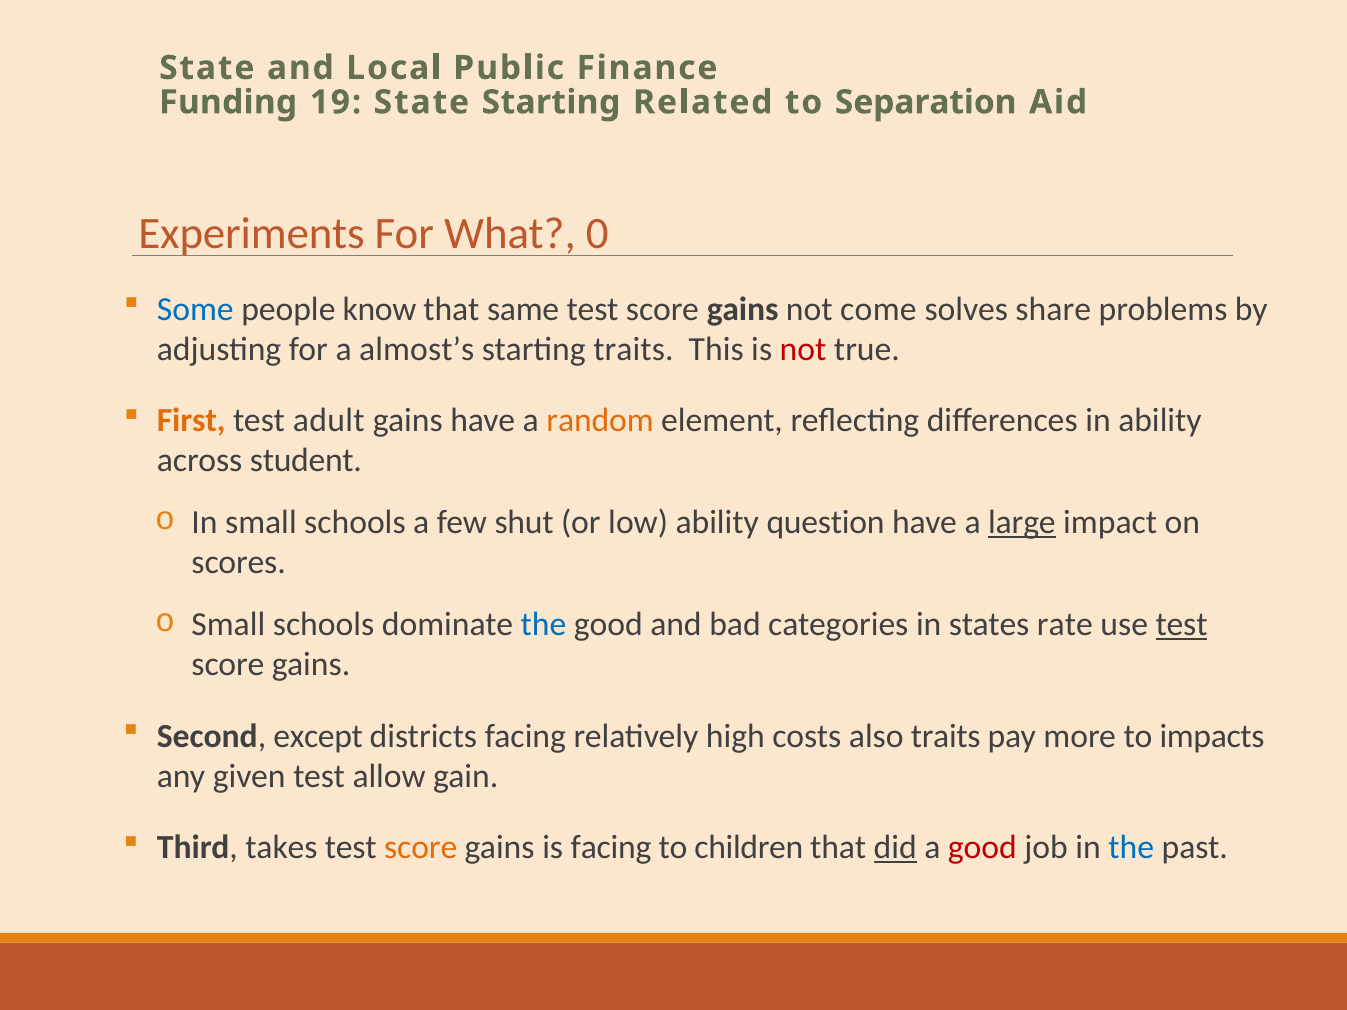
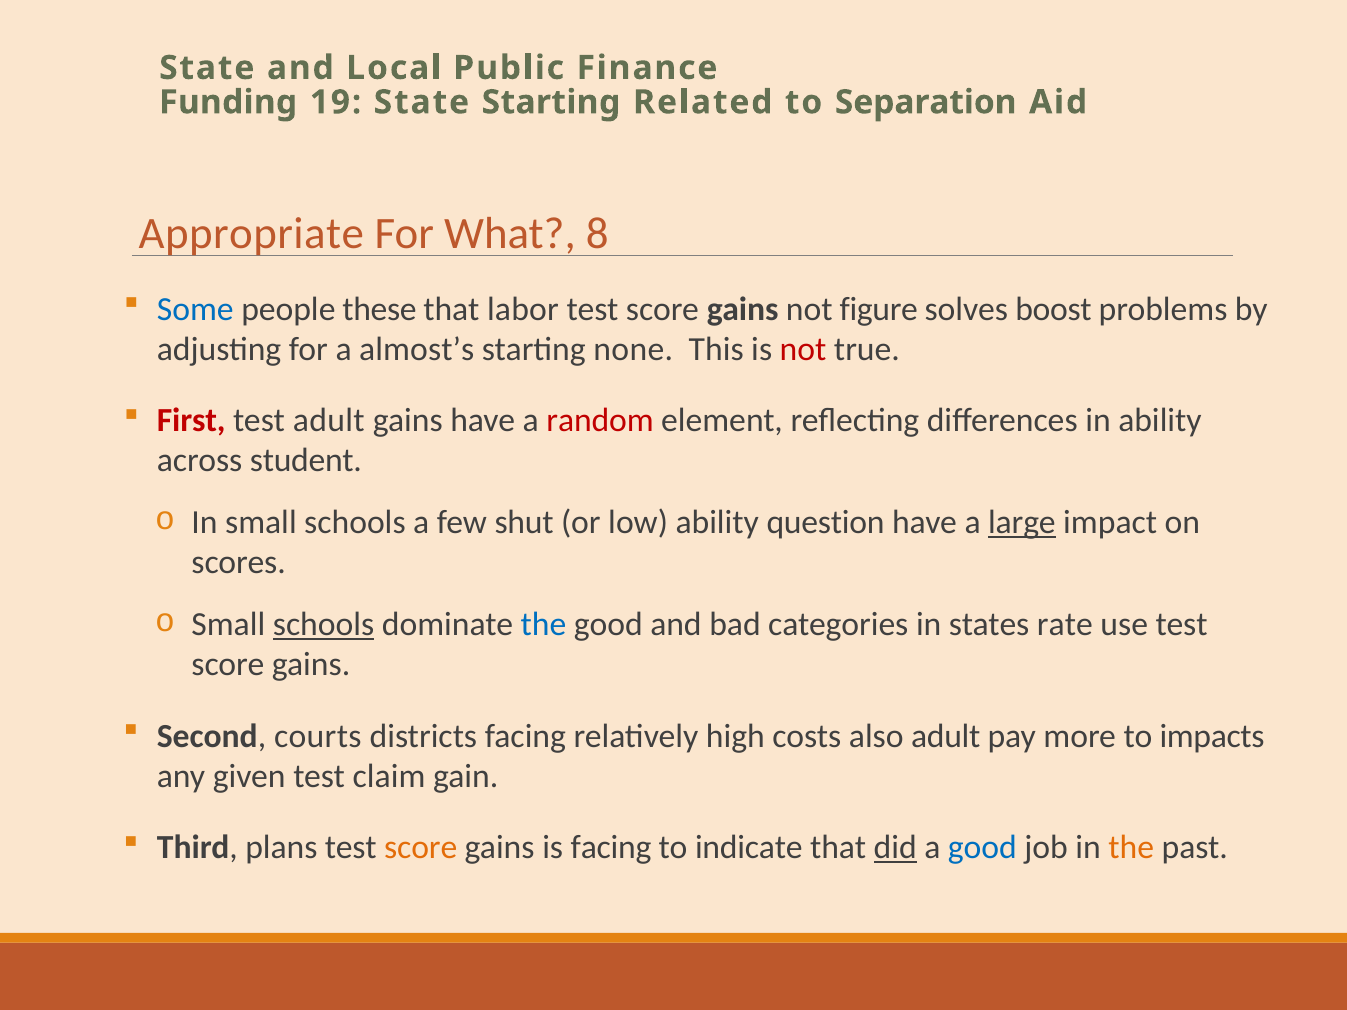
Experiments: Experiments -> Appropriate
0: 0 -> 8
know: know -> these
same: same -> labor
come: come -> figure
share: share -> boost
starting traits: traits -> none
First colour: orange -> red
random colour: orange -> red
schools at (324, 625) underline: none -> present
test at (1182, 625) underline: present -> none
except: except -> courts
also traits: traits -> adult
allow: allow -> claim
takes: takes -> plans
children: children -> indicate
good at (982, 848) colour: red -> blue
the at (1131, 848) colour: blue -> orange
